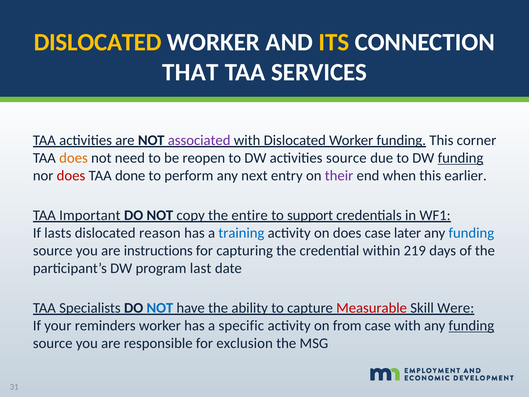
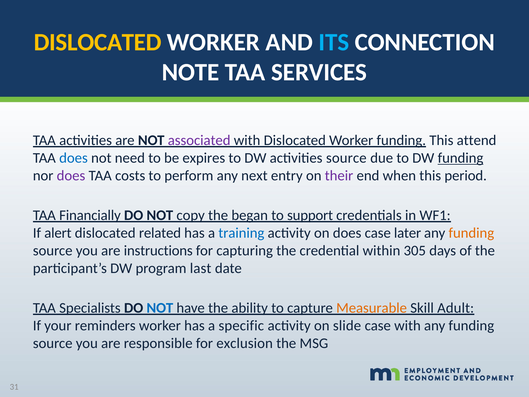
ITS colour: yellow -> light blue
THAT: THAT -> NOTE
corner: corner -> attend
does at (73, 158) colour: orange -> blue
reopen: reopen -> expires
does at (71, 176) colour: red -> purple
done: done -> costs
earlier: earlier -> period
Important: Important -> Financially
entire: entire -> began
lasts: lasts -> alert
reason: reason -> related
funding at (471, 233) colour: blue -> orange
219: 219 -> 305
Measurable colour: red -> orange
Were: Were -> Adult
from: from -> slide
funding at (471, 325) underline: present -> none
